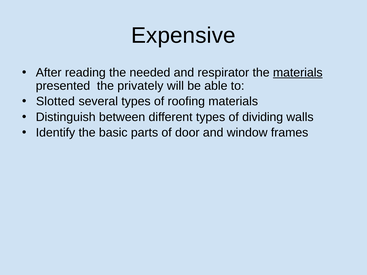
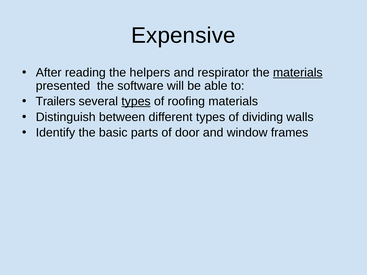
needed: needed -> helpers
privately: privately -> software
Slotted: Slotted -> Trailers
types at (136, 101) underline: none -> present
